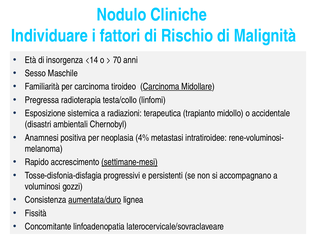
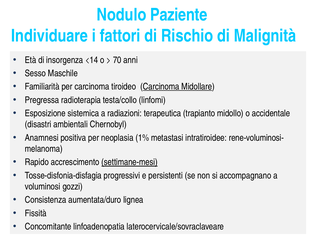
Cliniche: Cliniche -> Paziente
4%: 4% -> 1%
aumentata/duro underline: present -> none
